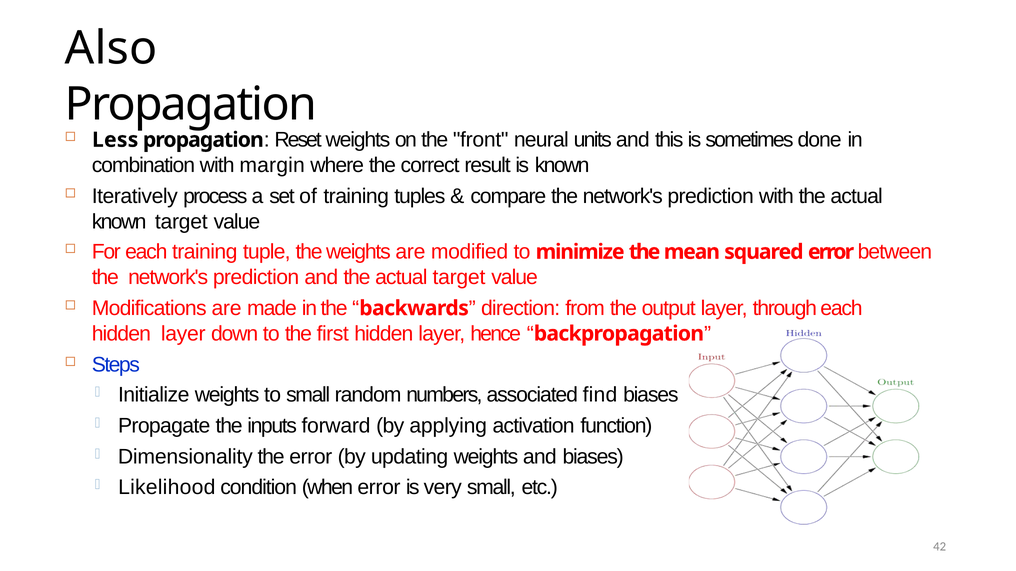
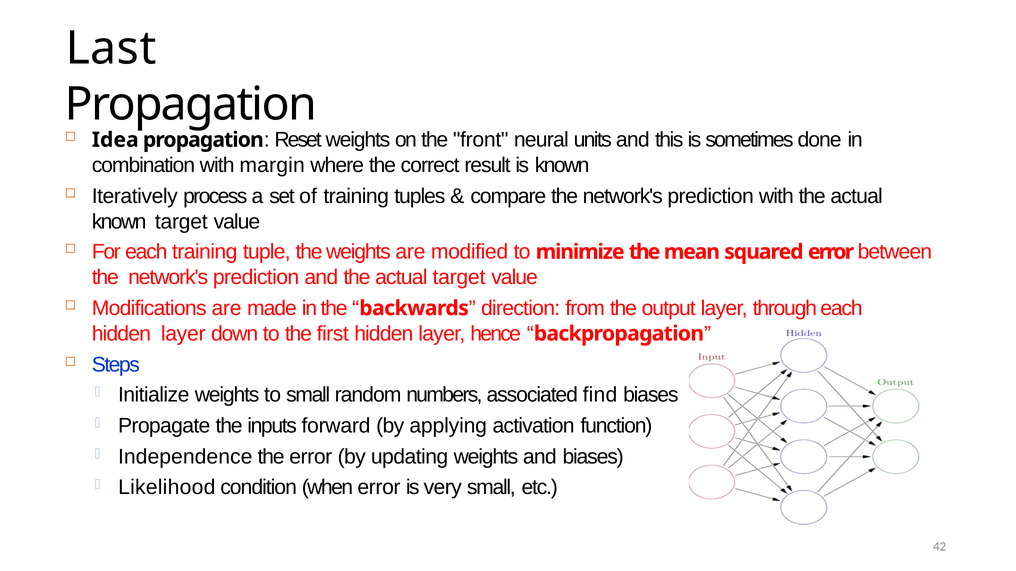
Also: Also -> Last
Less: Less -> Idea
Dimensionality: Dimensionality -> Independence
